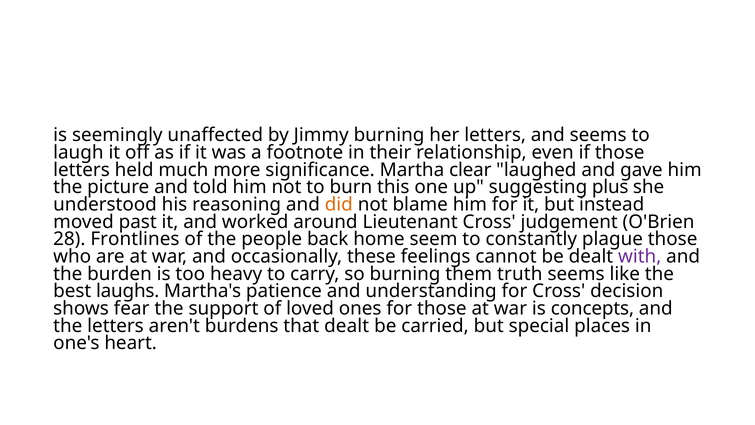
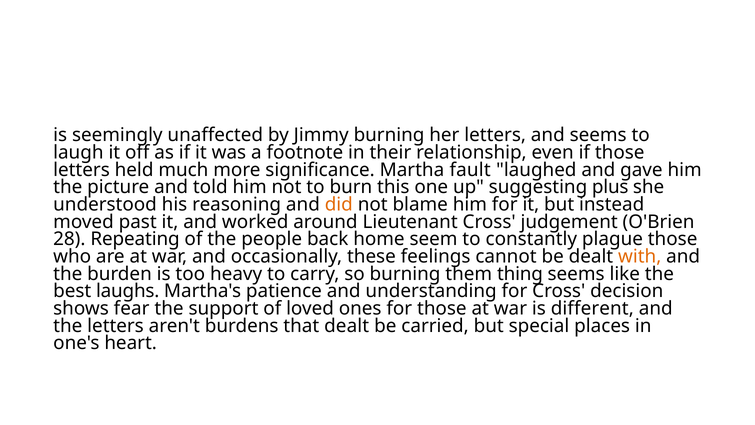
clear: clear -> fault
Frontlines: Frontlines -> Repeating
with colour: purple -> orange
truth: truth -> thing
concepts: concepts -> different
